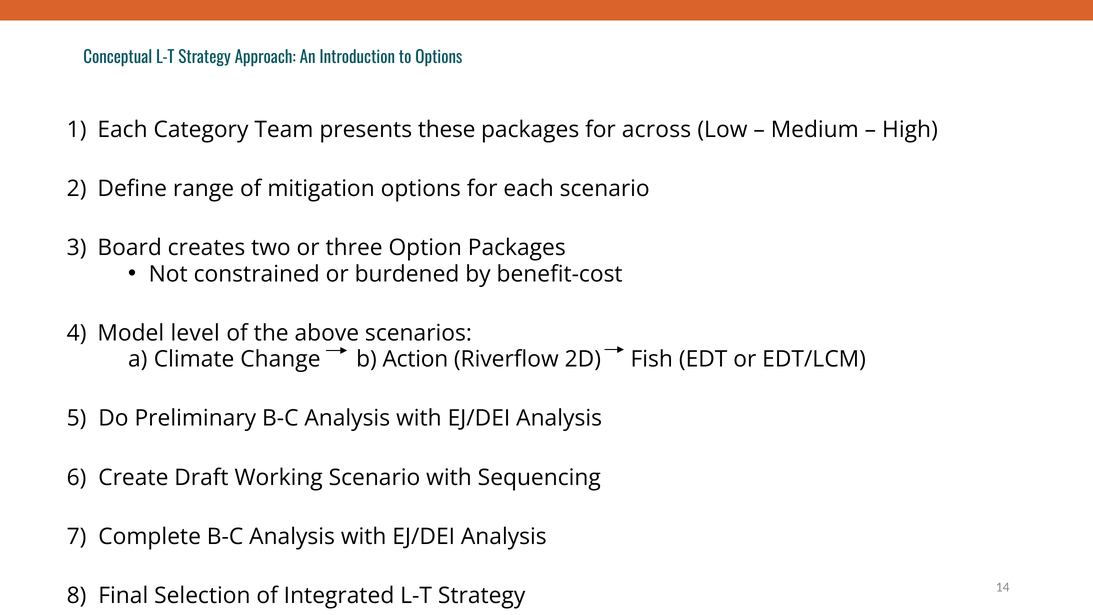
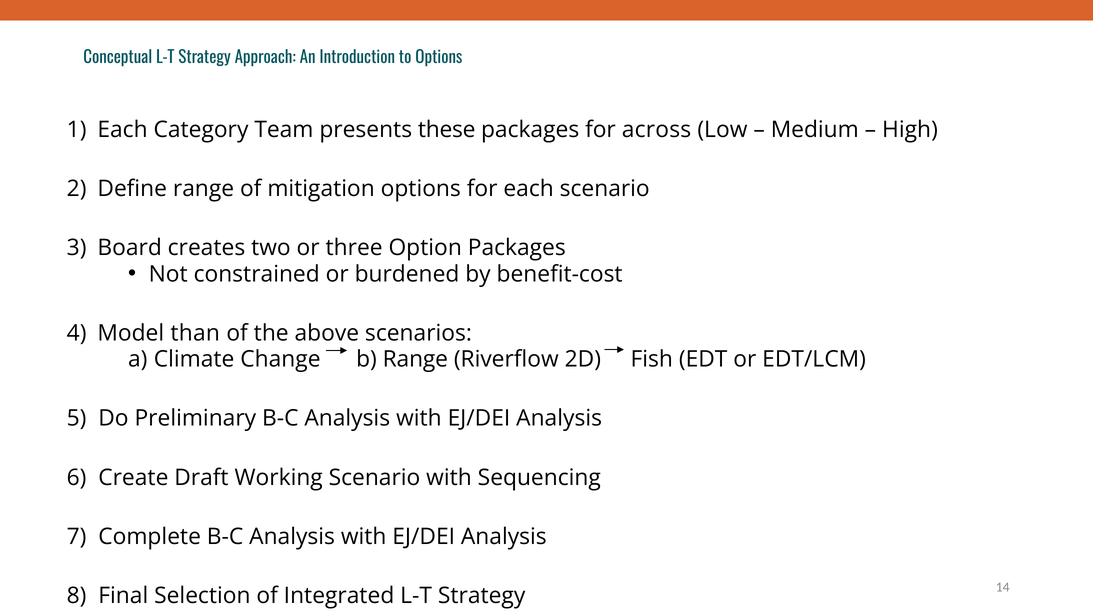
level: level -> than
b Action: Action -> Range
